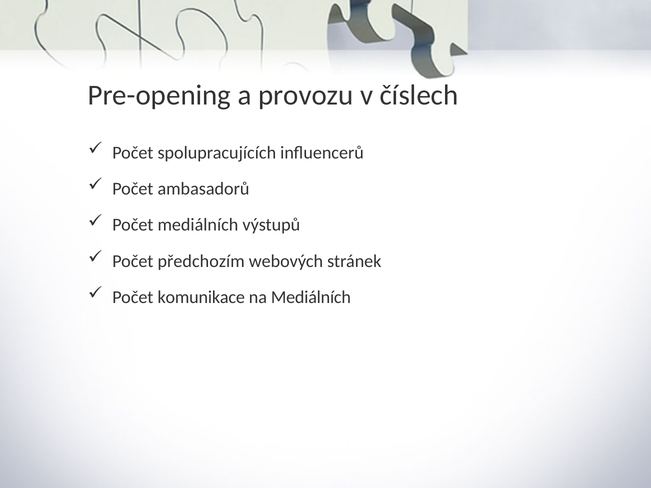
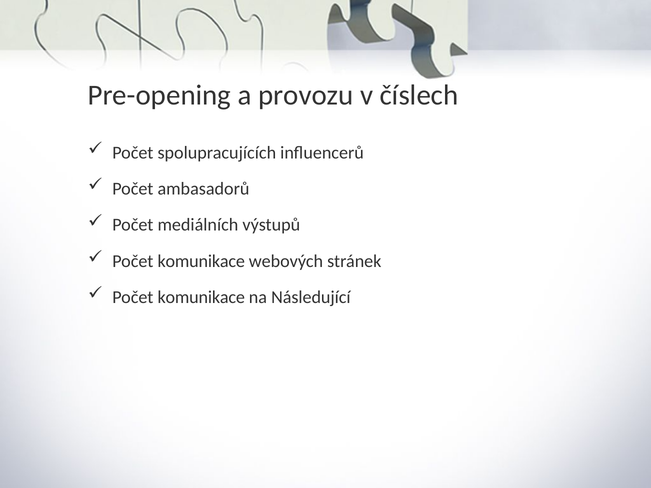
předchozím at (201, 261): předchozím -> komunikace
na Mediálních: Mediálních -> Následující
